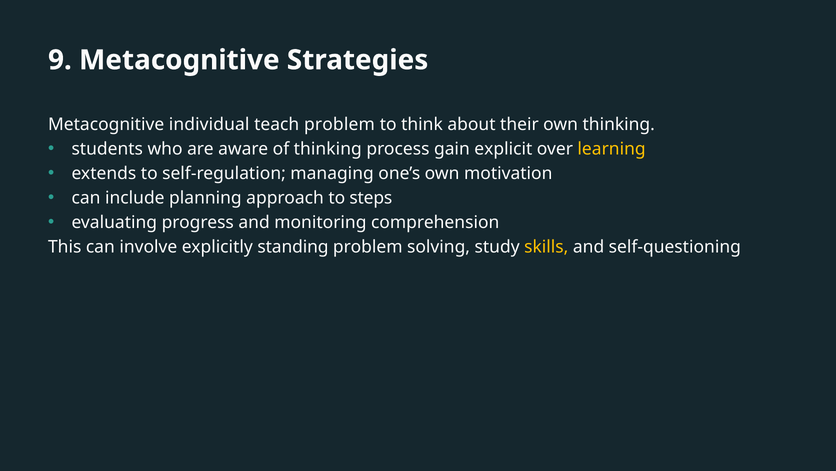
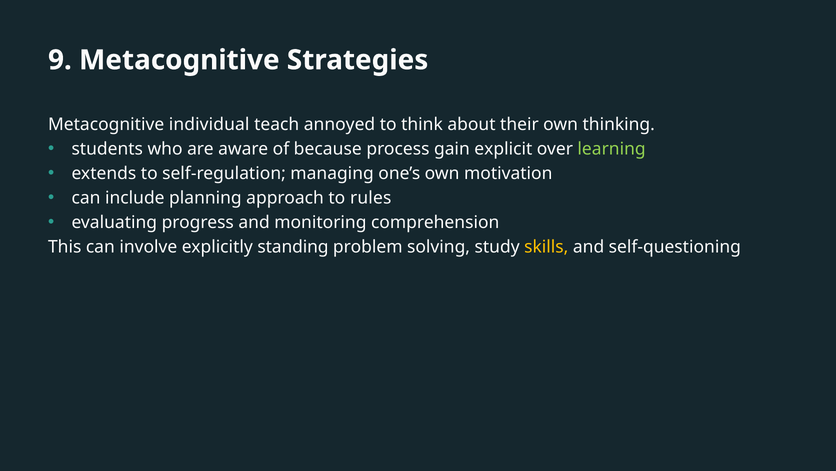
teach problem: problem -> annoyed
of thinking: thinking -> because
learning colour: yellow -> light green
steps: steps -> rules
